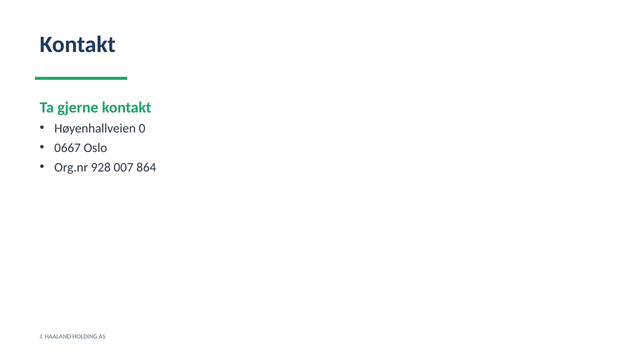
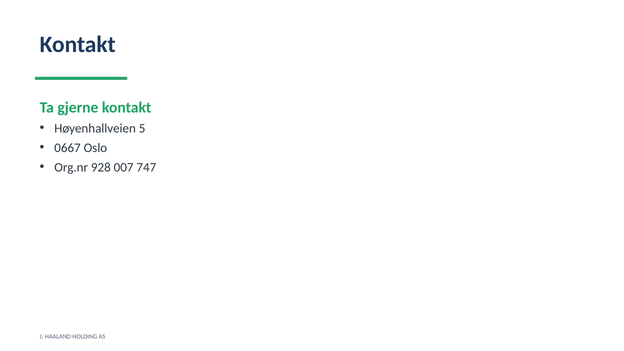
0: 0 -> 5
864: 864 -> 747
